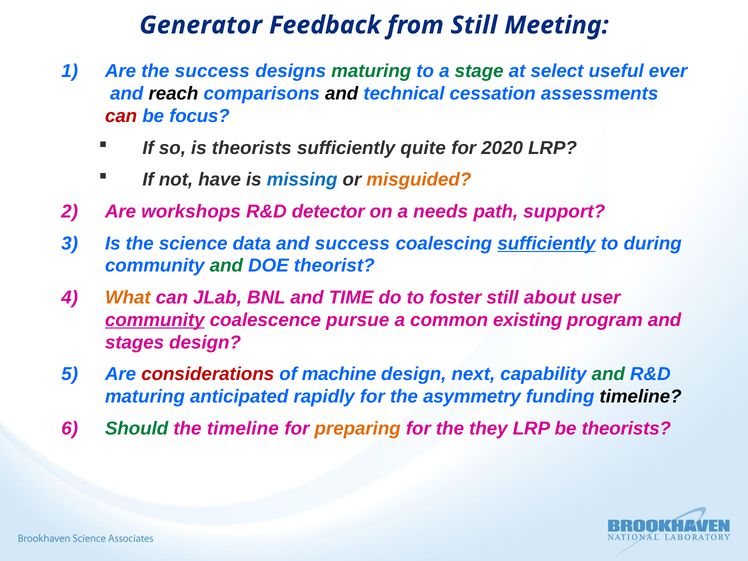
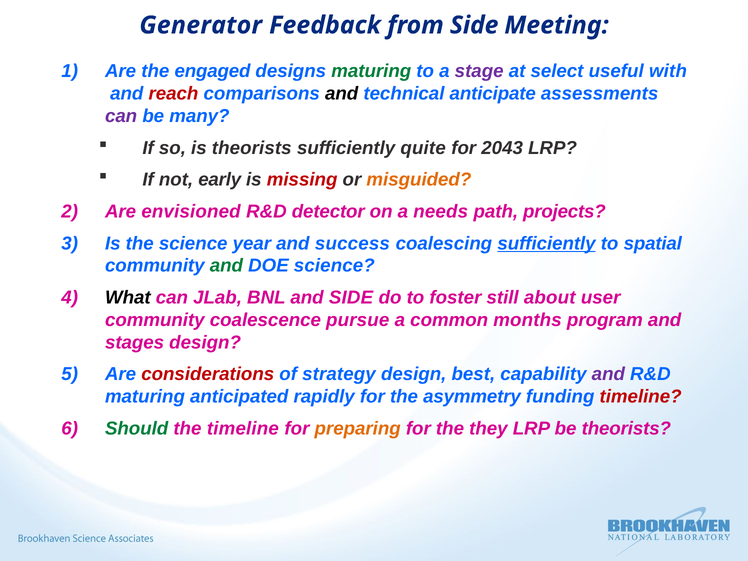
from Still: Still -> Side
the success: success -> engaged
stage colour: green -> purple
ever: ever -> with
reach colour: black -> red
cessation: cessation -> anticipate
can at (121, 116) colour: red -> purple
focus: focus -> many
2020: 2020 -> 2043
have: have -> early
missing colour: blue -> red
workshops: workshops -> envisioned
support: support -> projects
data: data -> year
during: during -> spatial
DOE theorist: theorist -> science
What colour: orange -> black
and TIME: TIME -> SIDE
community at (155, 320) underline: present -> none
existing: existing -> months
machine: machine -> strategy
next: next -> best
and at (608, 374) colour: green -> purple
timeline at (641, 397) colour: black -> red
